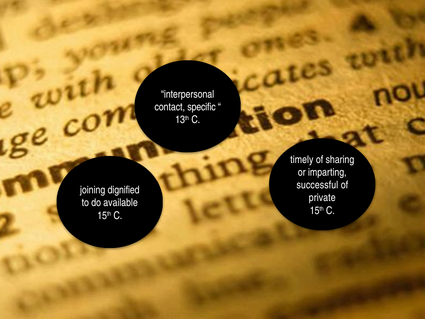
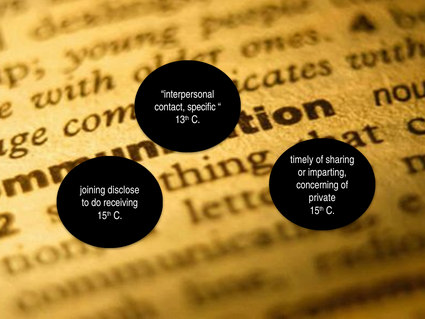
successful: successful -> concerning
dignified: dignified -> disclose
available: available -> receiving
